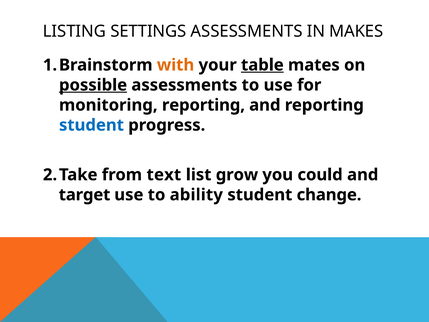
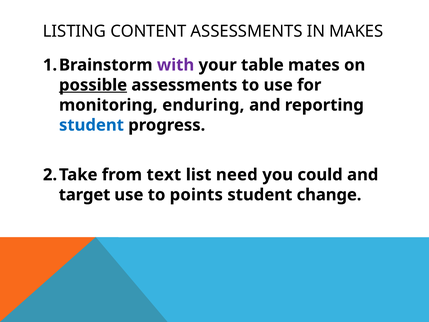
SETTINGS: SETTINGS -> CONTENT
with colour: orange -> purple
table underline: present -> none
monitoring reporting: reporting -> enduring
grow: grow -> need
ability: ability -> points
